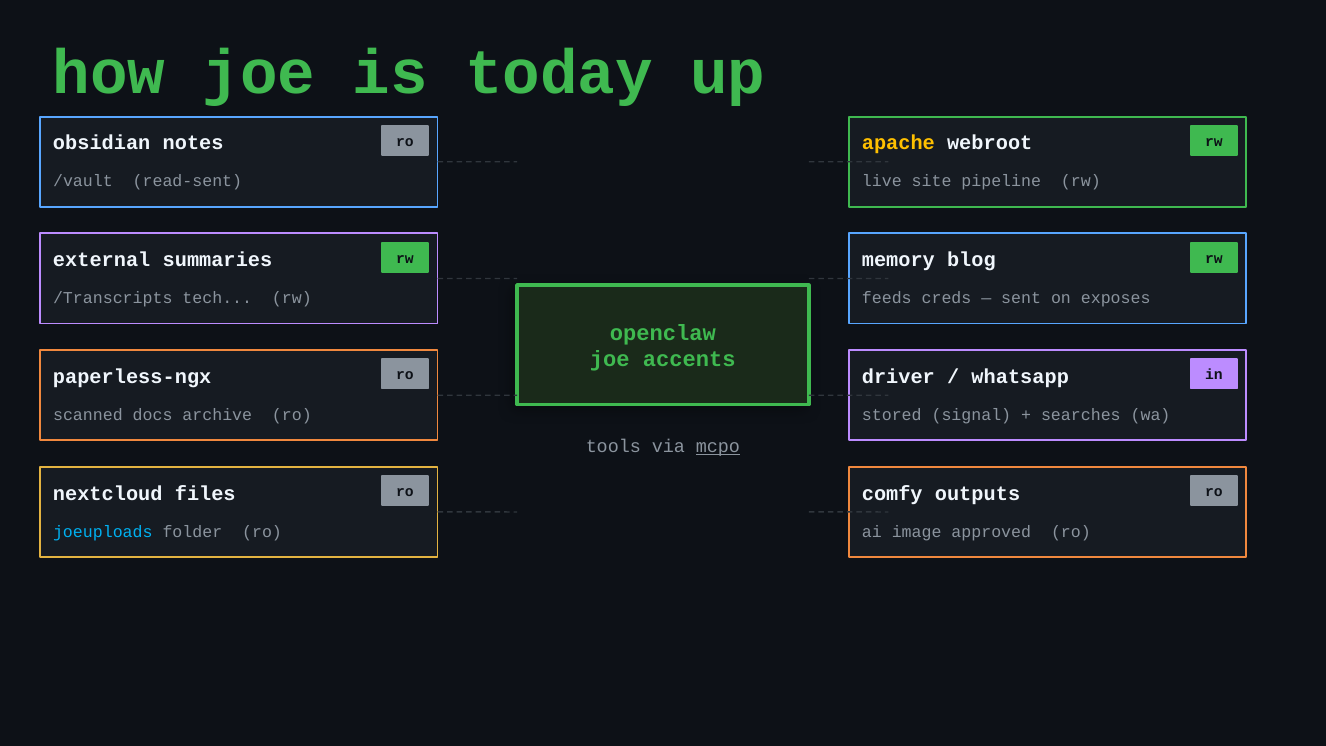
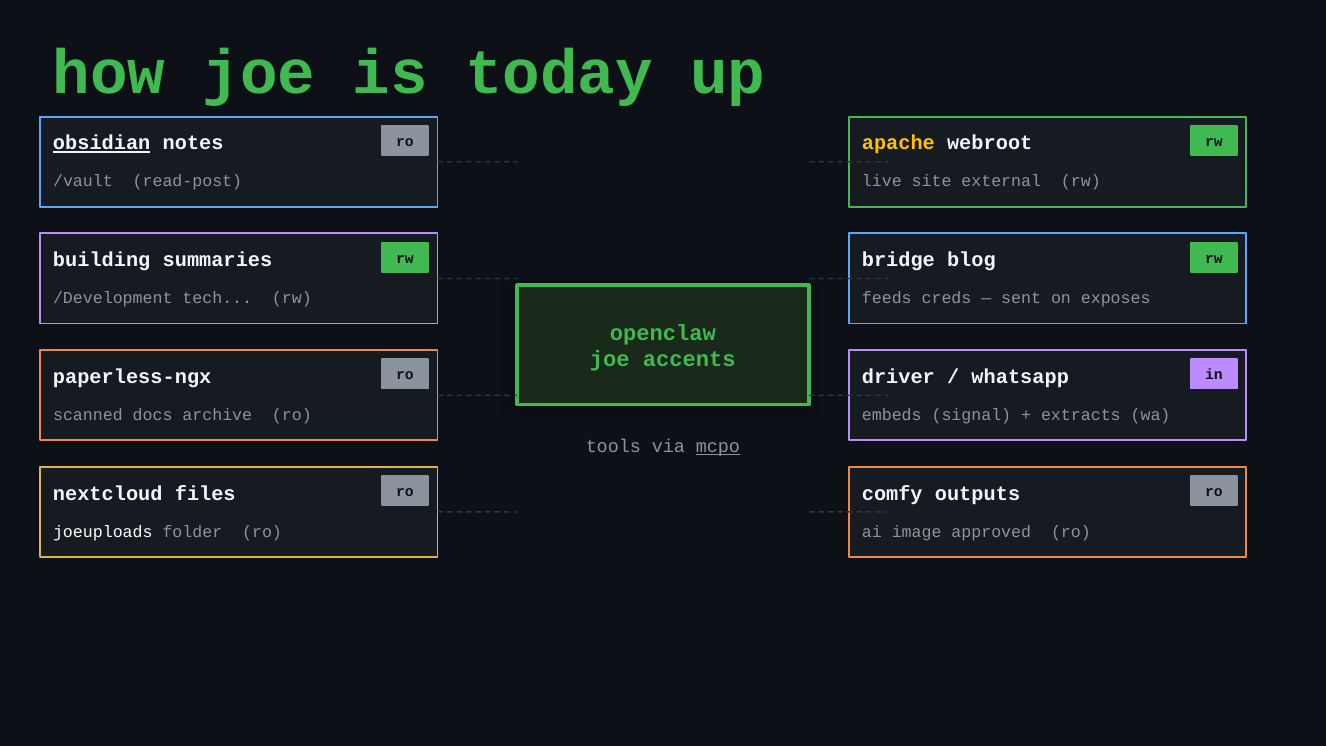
obsidian underline: none -> present
read-sent: read-sent -> read-post
pipeline: pipeline -> external
external: external -> building
memory: memory -> bridge
/Transcripts: /Transcripts -> /Development
stored: stored -> embeds
searches: searches -> extracts
joeuploads colour: light blue -> white
